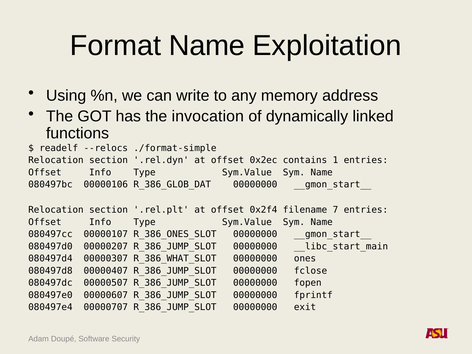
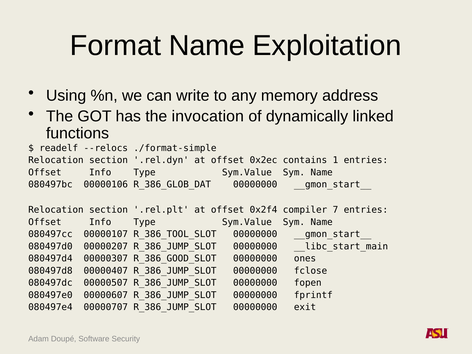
filename: filename -> compiler
R_386_ONES_SLOT: R_386_ONES_SLOT -> R_386_TOOL_SLOT
R_386_WHAT_SLOT: R_386_WHAT_SLOT -> R_386_GOOD_SLOT
